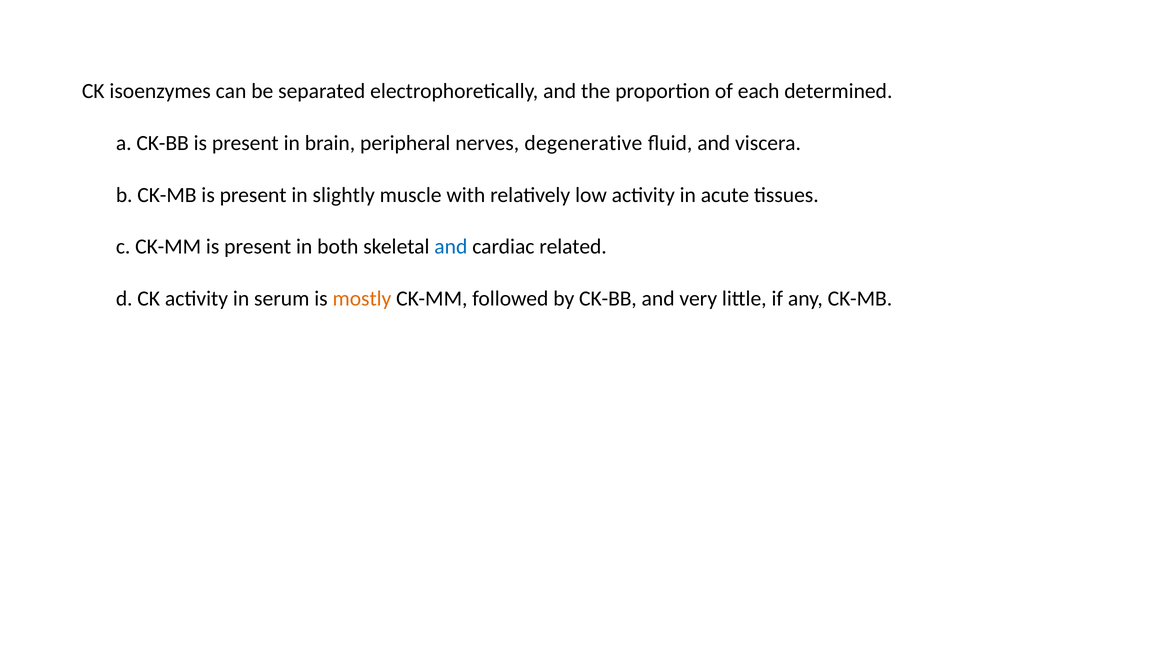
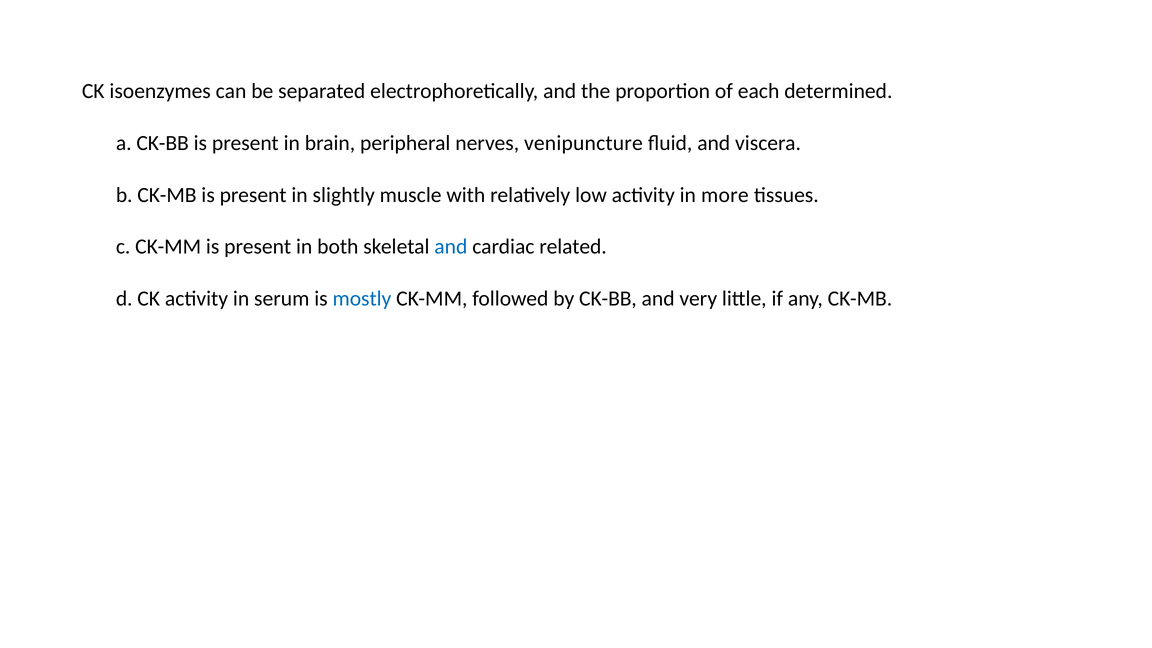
degenerative: degenerative -> venipuncture
acute: acute -> more
mostly colour: orange -> blue
